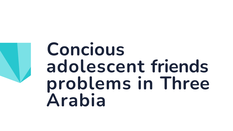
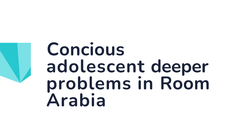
friends: friends -> deeper
Three: Three -> Room
